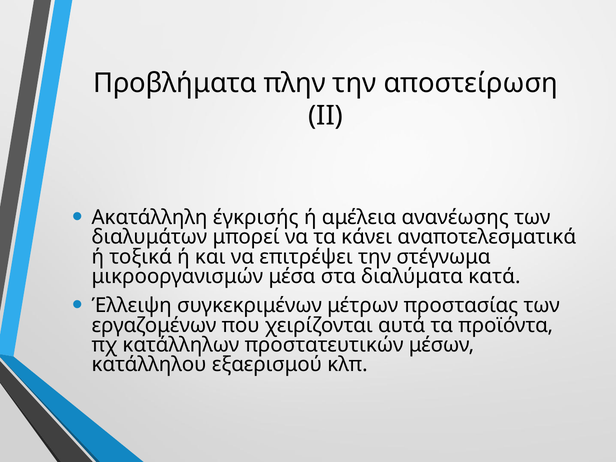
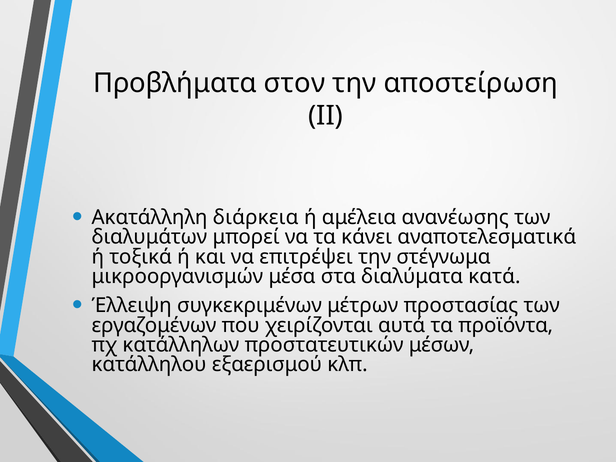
πλην: πλην -> στον
έγκρισής: έγκρισής -> διάρκεια
